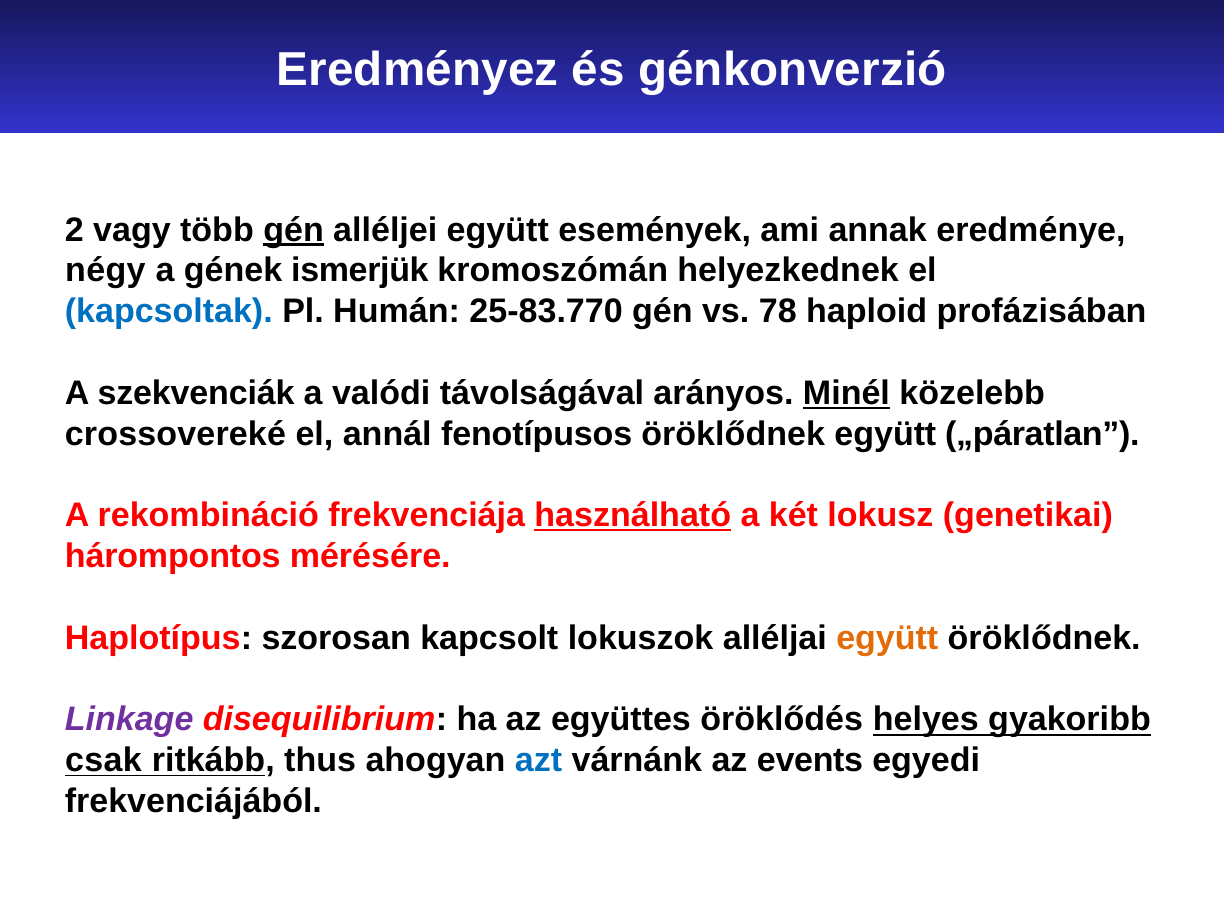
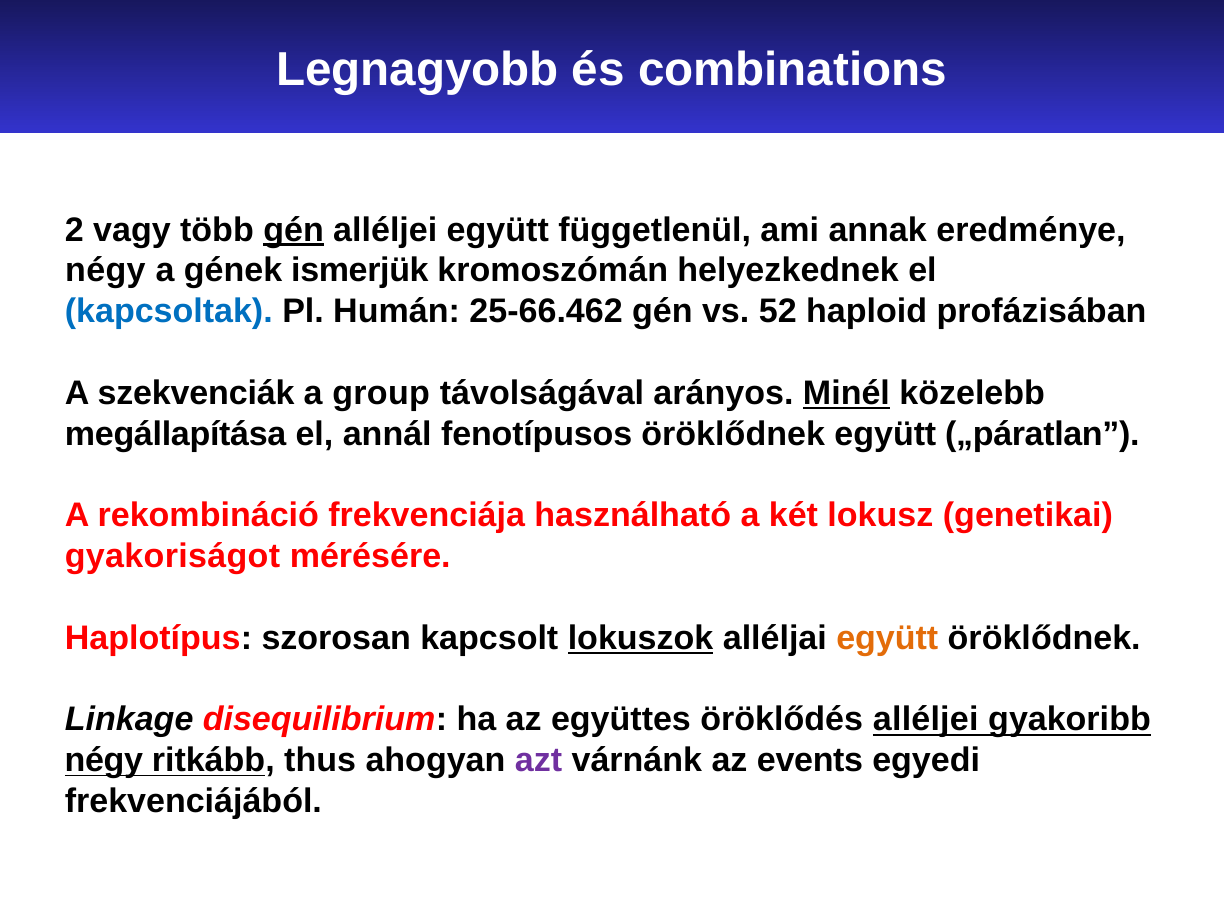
Eredményez: Eredményez -> Legnagyobb
génkonverzió: génkonverzió -> combinations
események: események -> függetlenül
25-83.770: 25-83.770 -> 25-66.462
78: 78 -> 52
valódi: valódi -> group
crossovereké: crossovereké -> megállapítása
használható underline: present -> none
hárompontos: hárompontos -> gyakoriságot
lokuszok underline: none -> present
Linkage colour: purple -> black
öröklődés helyes: helyes -> alléljei
csak at (103, 760): csak -> négy
azt colour: blue -> purple
